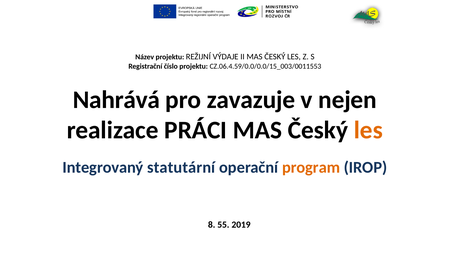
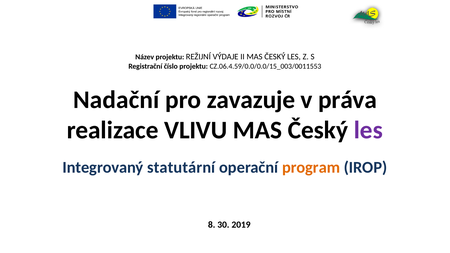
Nahrává: Nahrává -> Nadační
nejen: nejen -> práva
PRÁCI: PRÁCI -> VLIVU
les at (368, 130) colour: orange -> purple
55: 55 -> 30
